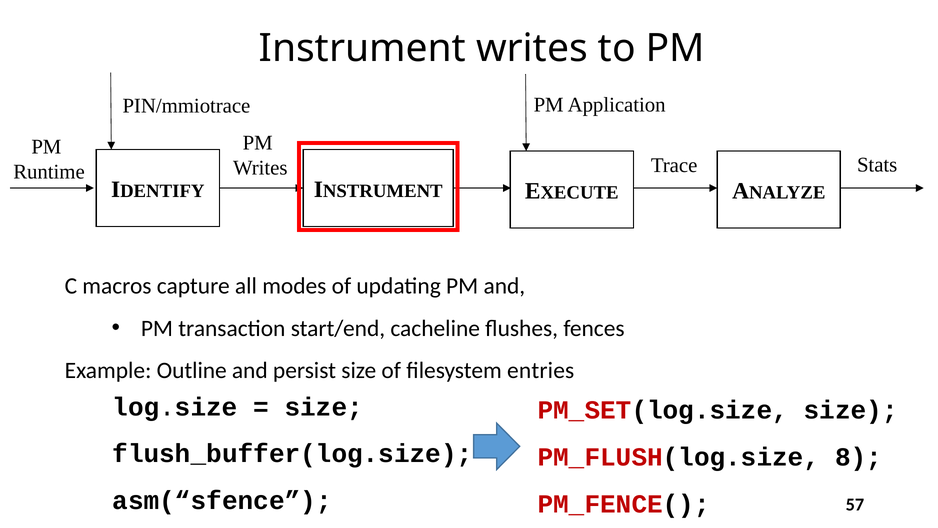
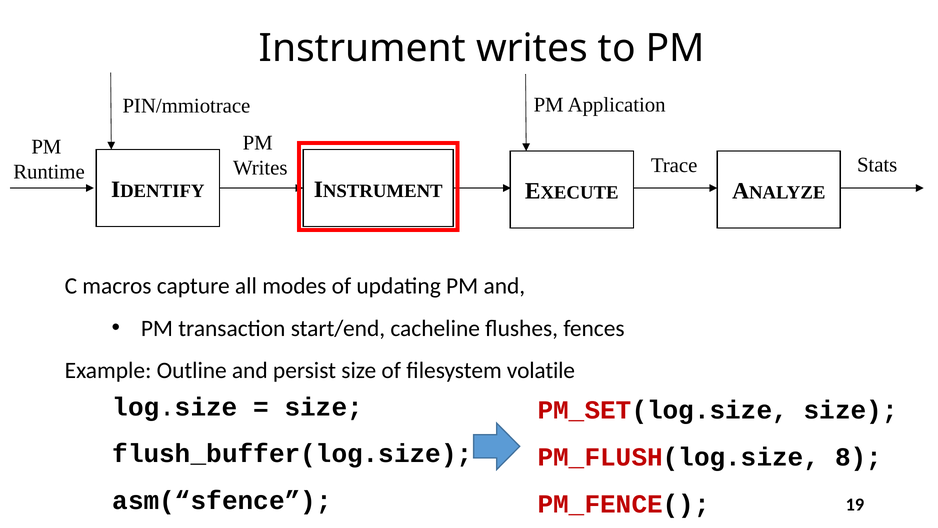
entries: entries -> volatile
57: 57 -> 19
